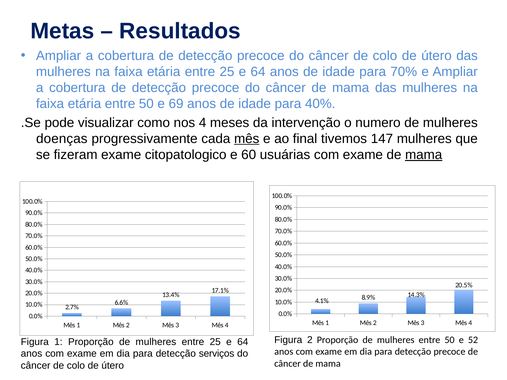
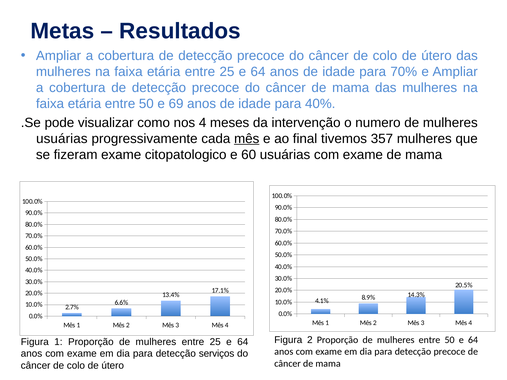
doenças at (62, 139): doenças -> usuárias
147: 147 -> 357
mama at (424, 155) underline: present -> none
50 e 52: 52 -> 64
